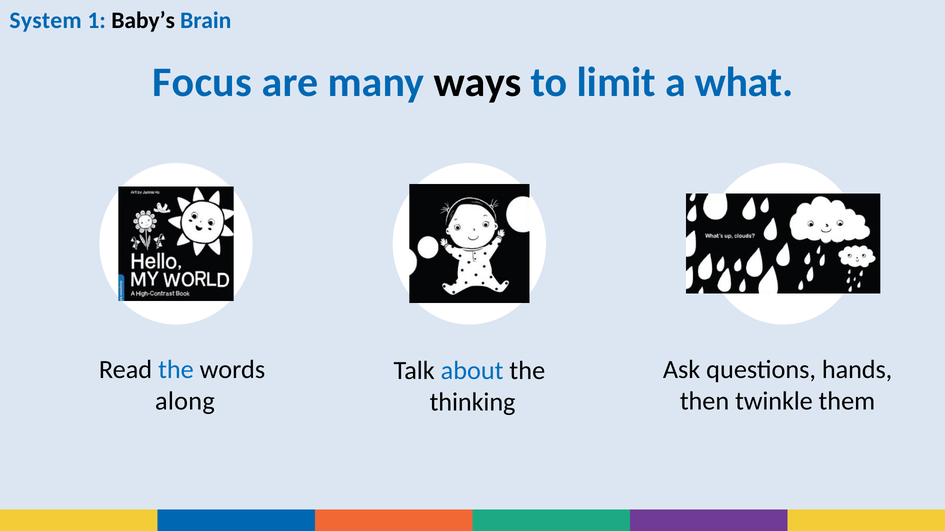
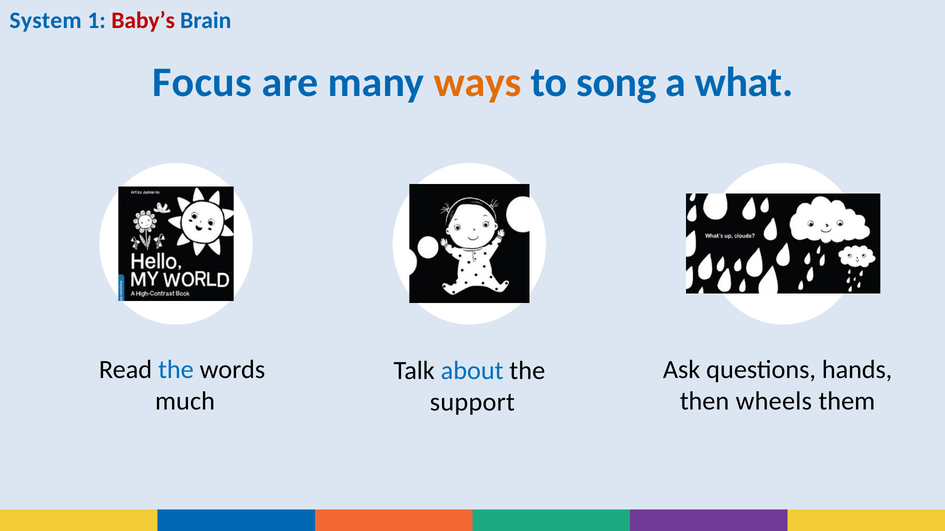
Baby’s colour: black -> red
ways colour: black -> orange
limit: limit -> song
along: along -> much
twinkle: twinkle -> wheels
thinking: thinking -> support
